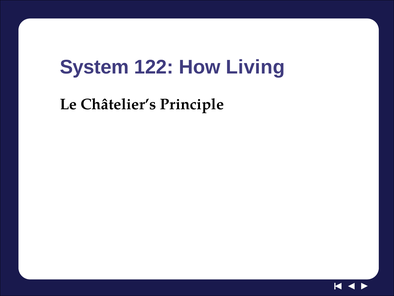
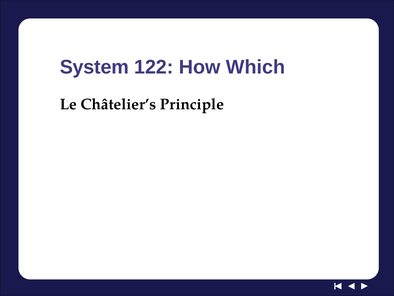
Living: Living -> Which
